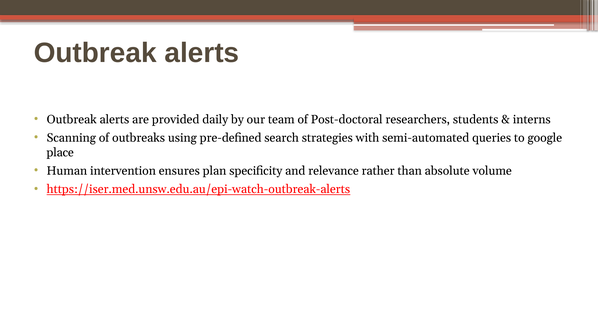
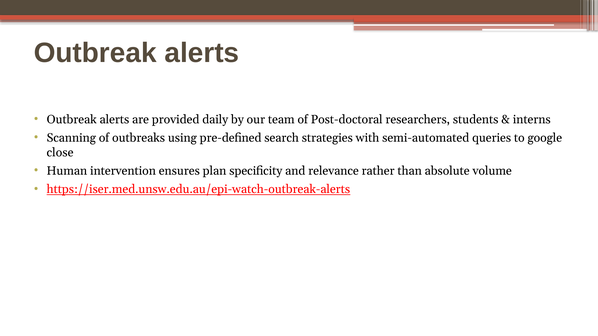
place: place -> close
